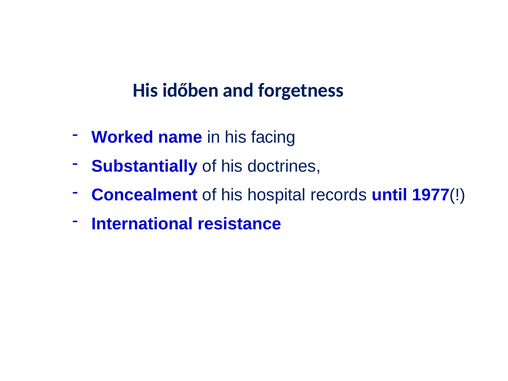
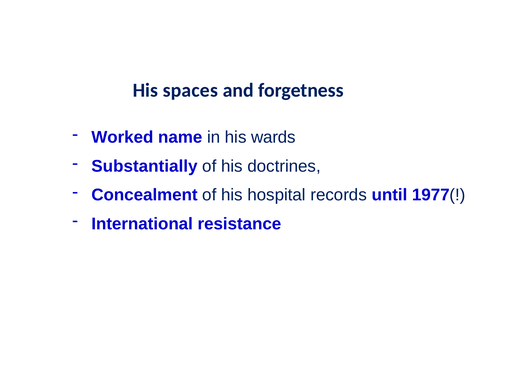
időben: időben -> spaces
facing: facing -> wards
